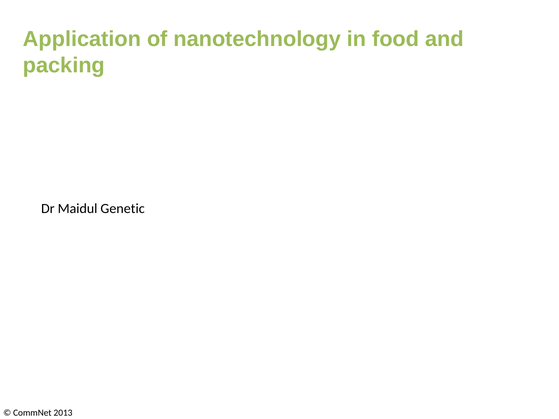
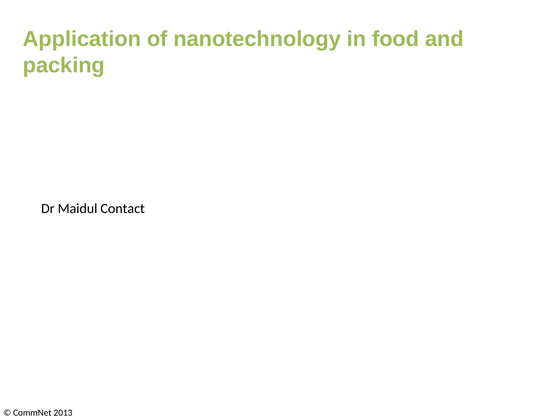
Genetic: Genetic -> Contact
